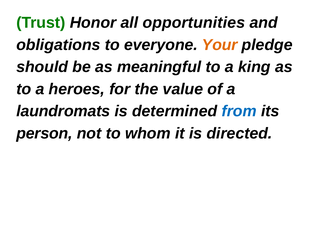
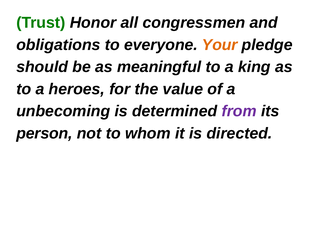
opportunities: opportunities -> congressmen
laundromats: laundromats -> unbecoming
from colour: blue -> purple
